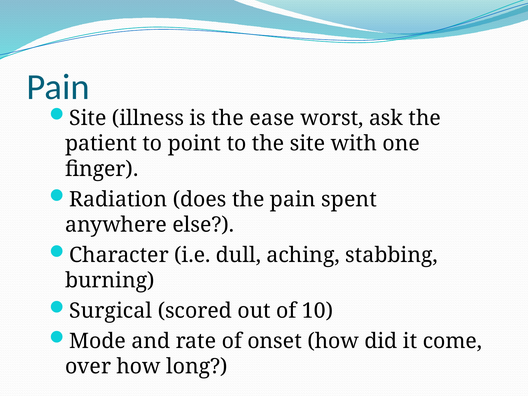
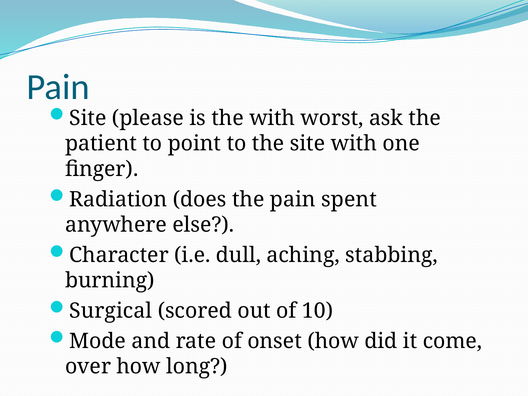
illness: illness -> please
the ease: ease -> with
